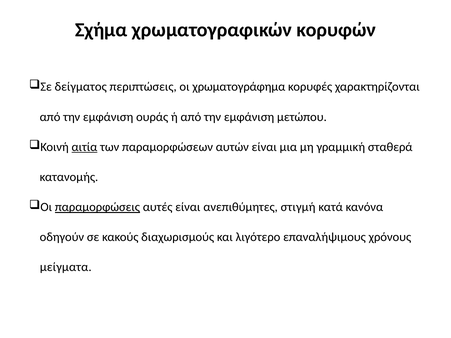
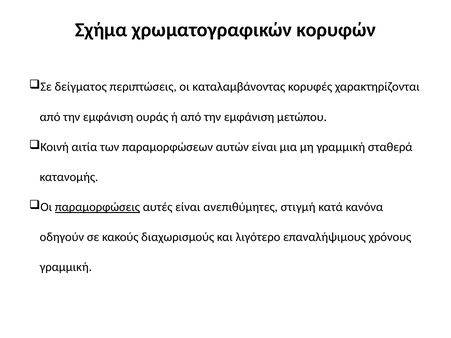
χρωματογράφημα: χρωματογράφημα -> καταλαμβάνοντας
αιτία underline: present -> none
μείγματα at (66, 267): μείγματα -> γραμμική
